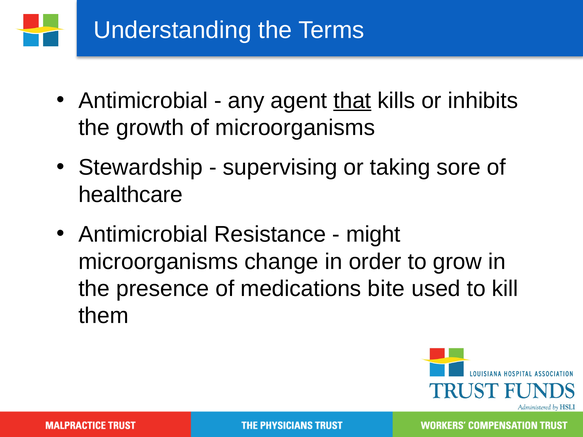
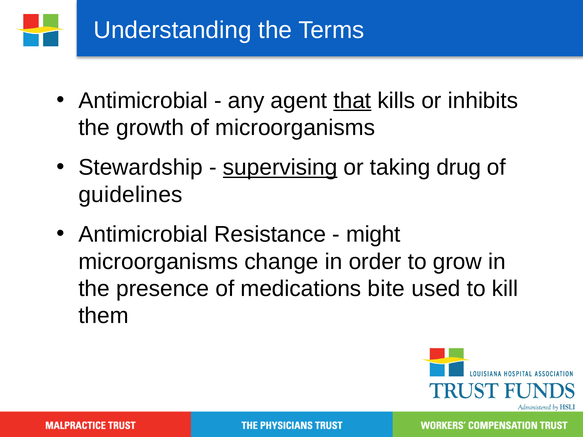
supervising underline: none -> present
sore: sore -> drug
healthcare: healthcare -> guidelines
